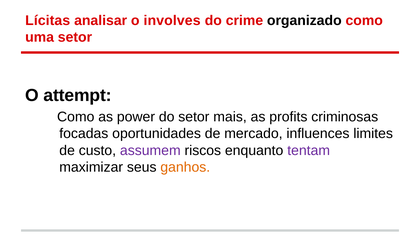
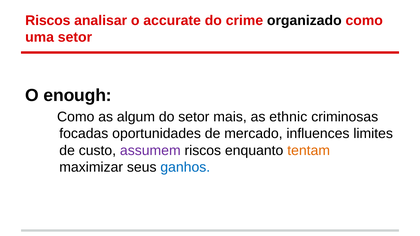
Lícitas at (48, 20): Lícitas -> Riscos
involves: involves -> accurate
attempt: attempt -> enough
power: power -> algum
profits: profits -> ethnic
tentam colour: purple -> orange
ganhos colour: orange -> blue
